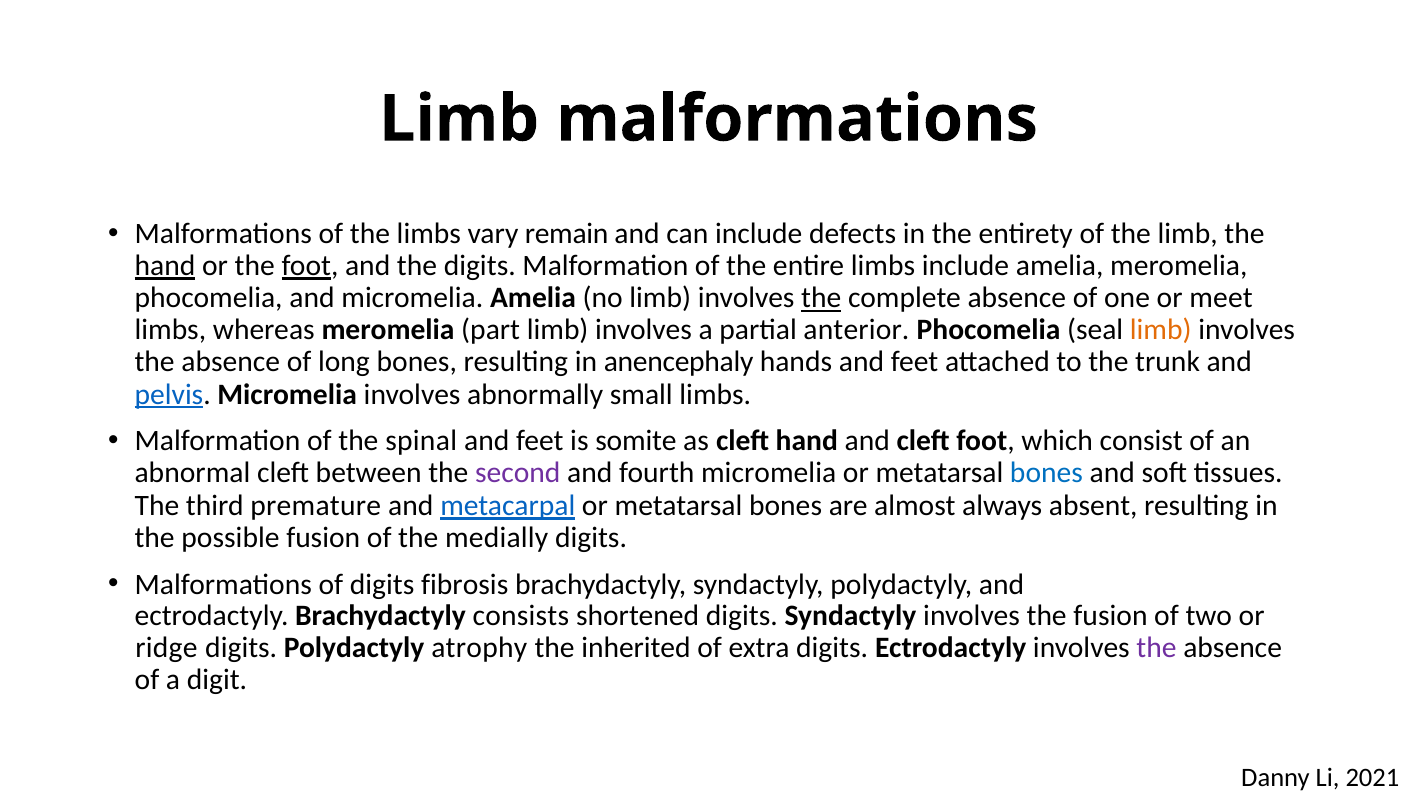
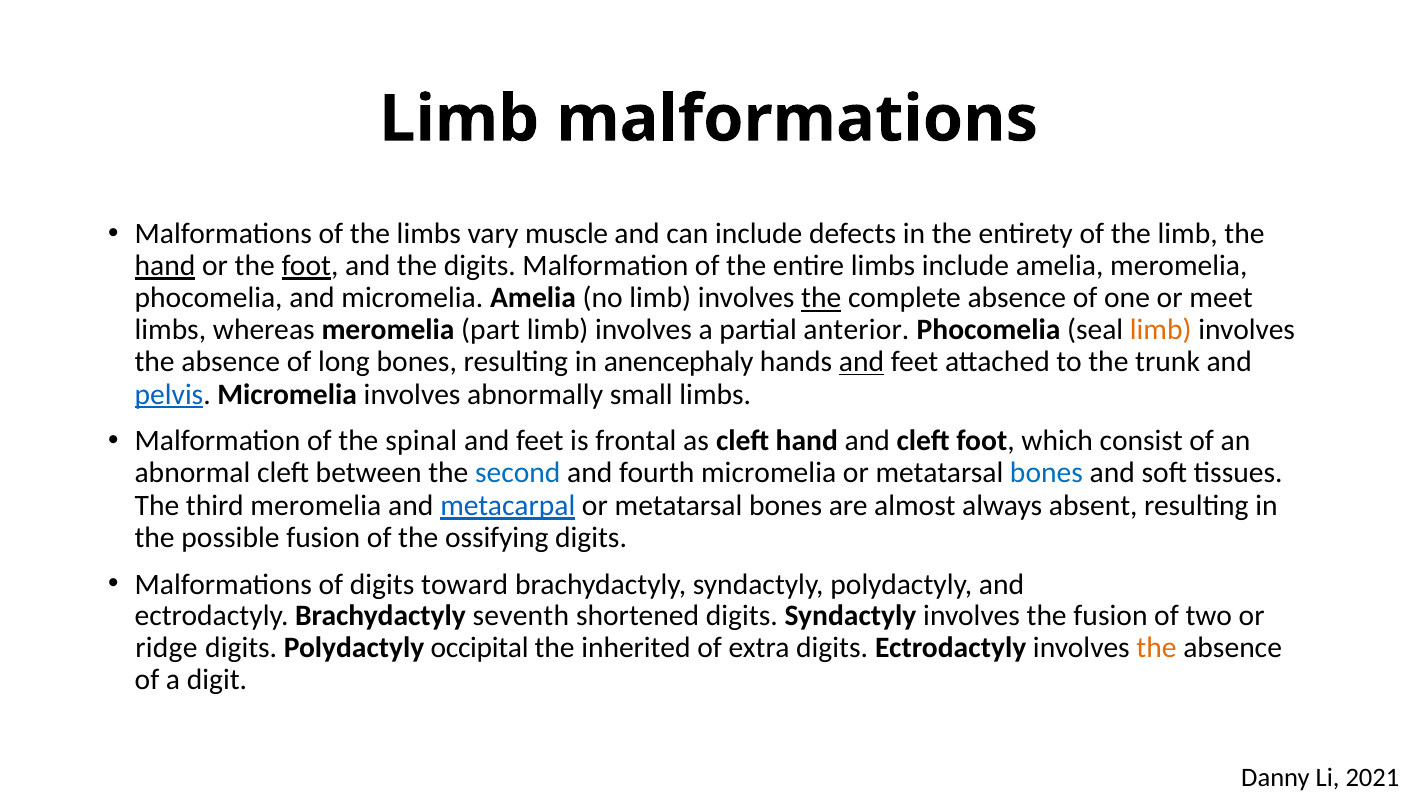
remain: remain -> muscle
and at (862, 362) underline: none -> present
somite: somite -> frontal
second colour: purple -> blue
third premature: premature -> meromelia
medially: medially -> ossifying
fibrosis: fibrosis -> toward
consists: consists -> seventh
atrophy: atrophy -> occipital
the at (1156, 648) colour: purple -> orange
